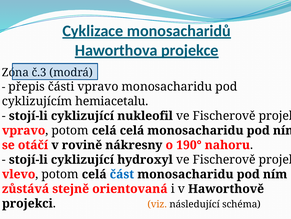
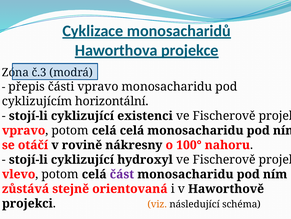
hemiacetalu: hemiacetalu -> horizontální
nukleofil: nukleofil -> existenci
190°: 190° -> 100°
část colour: blue -> purple
